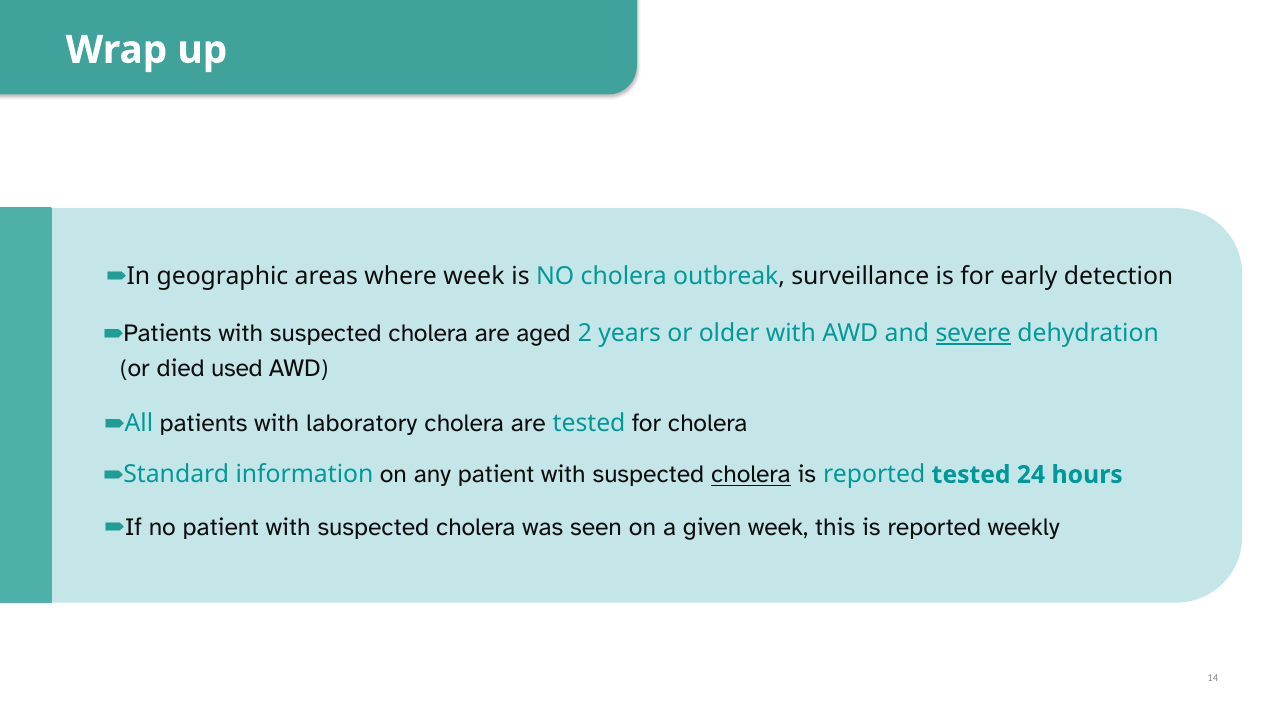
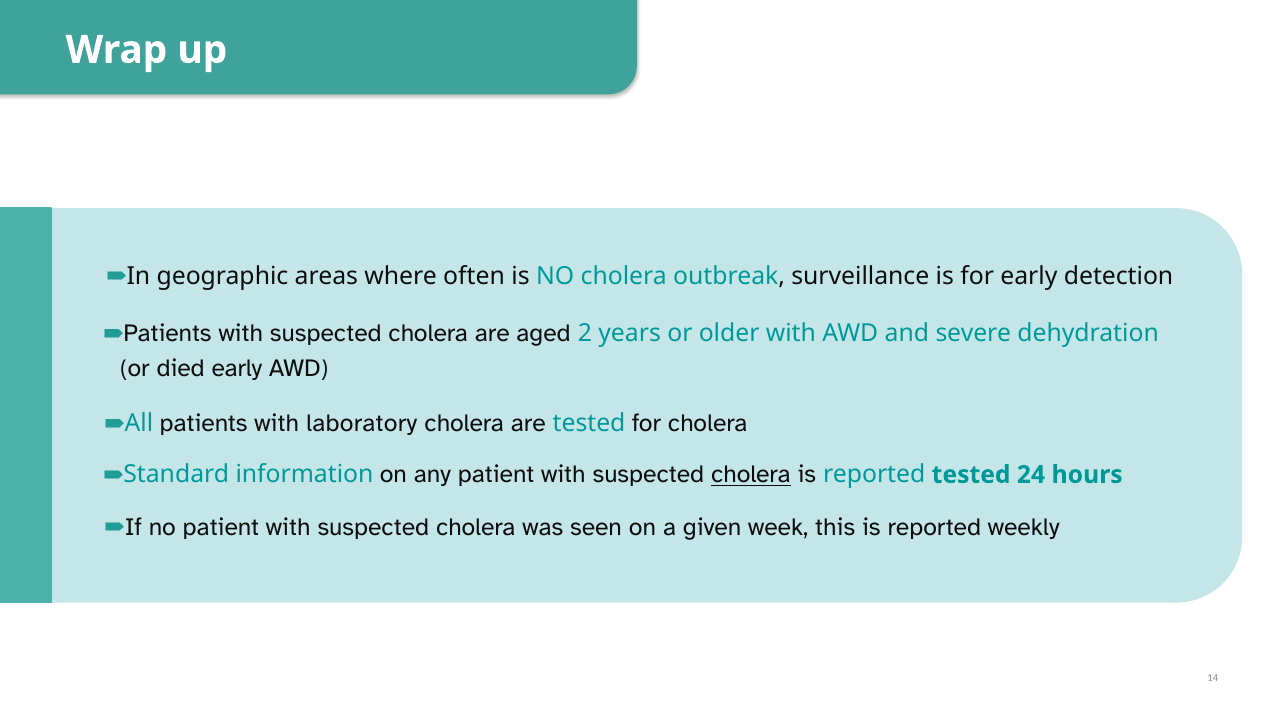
where week: week -> often
severe underline: present -> none
died used: used -> early
